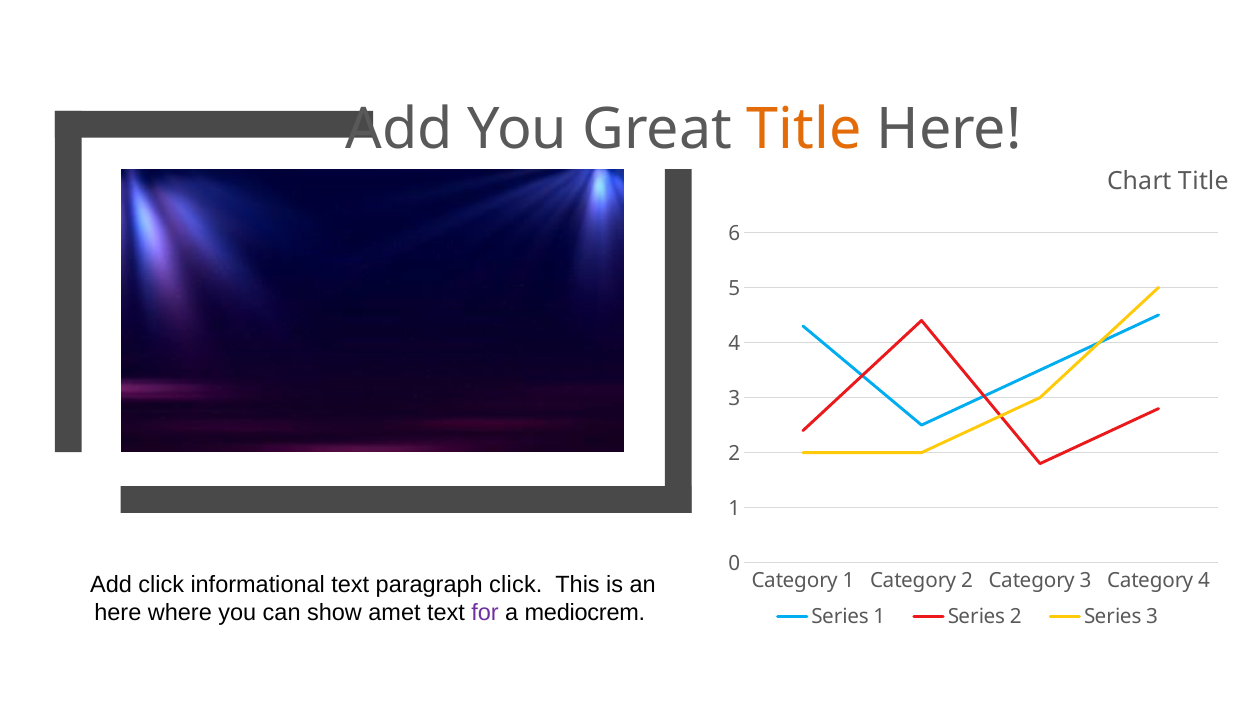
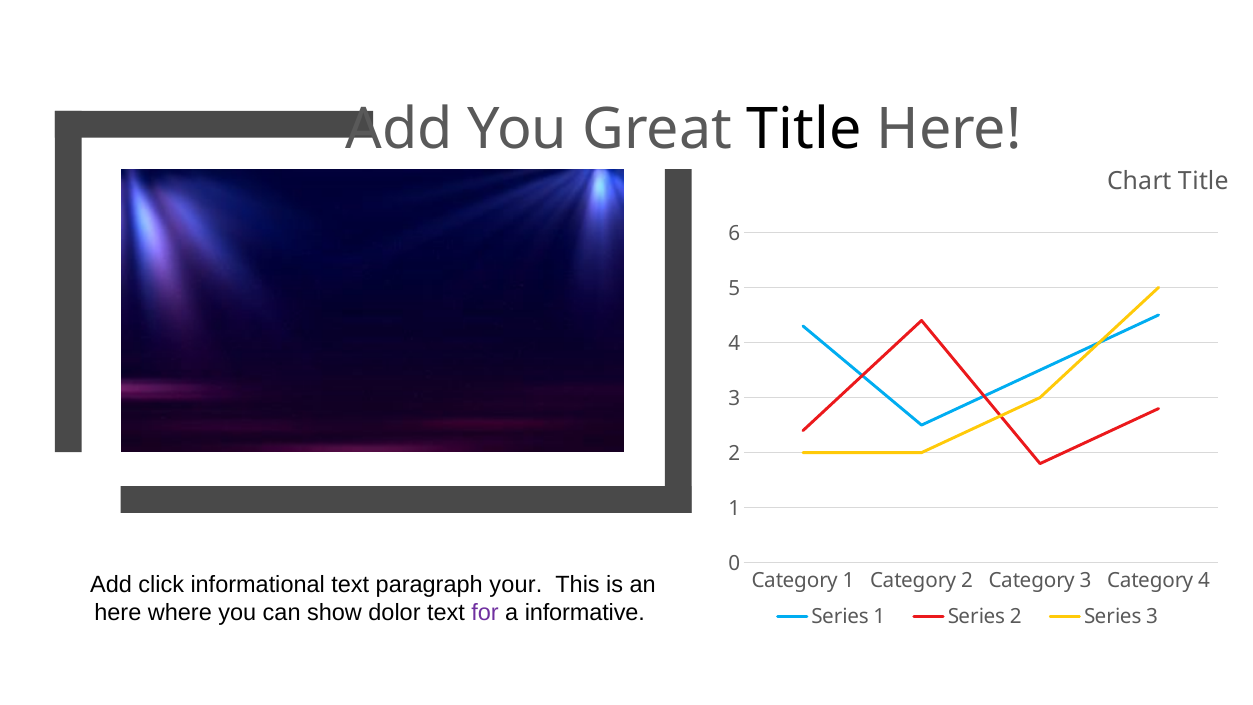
Title at (804, 129) colour: orange -> black
paragraph click: click -> your
amet: amet -> dolor
mediocrem: mediocrem -> informative
